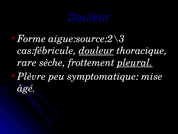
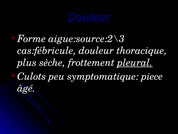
douleur at (96, 51) underline: present -> none
rare: rare -> plus
Plèvre: Plèvre -> Culots
mise: mise -> piece
